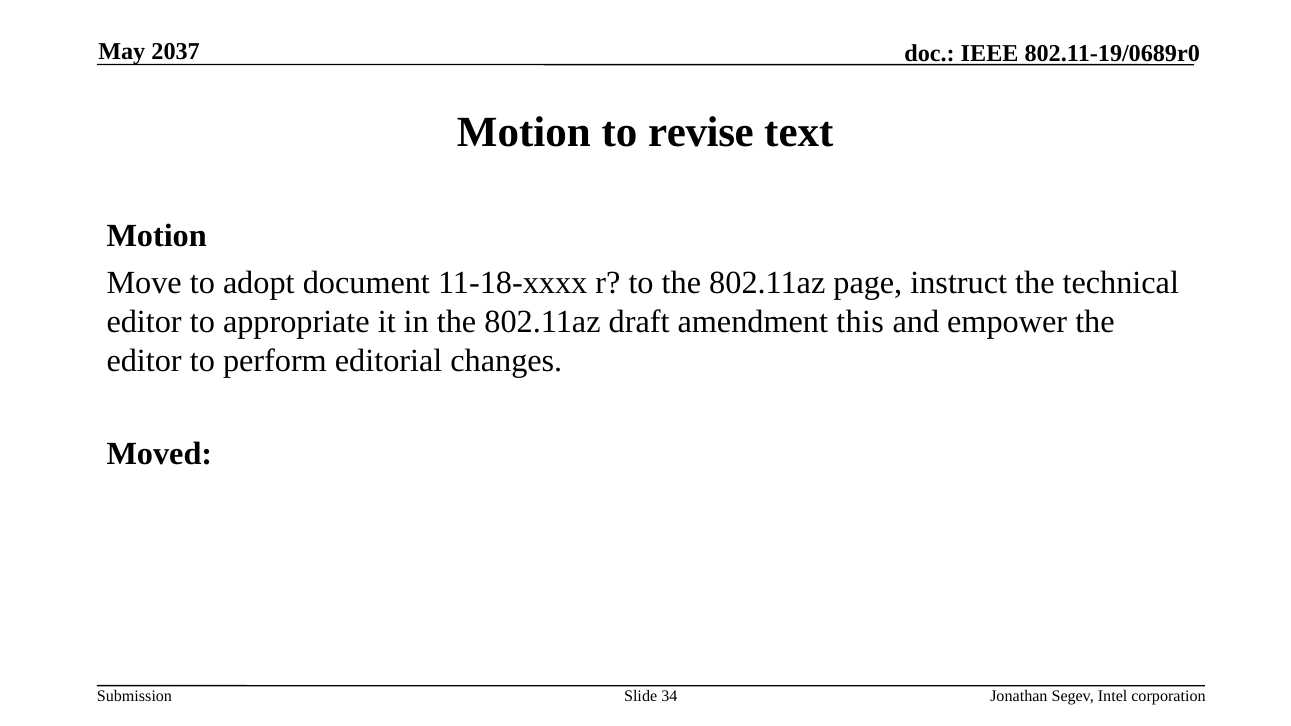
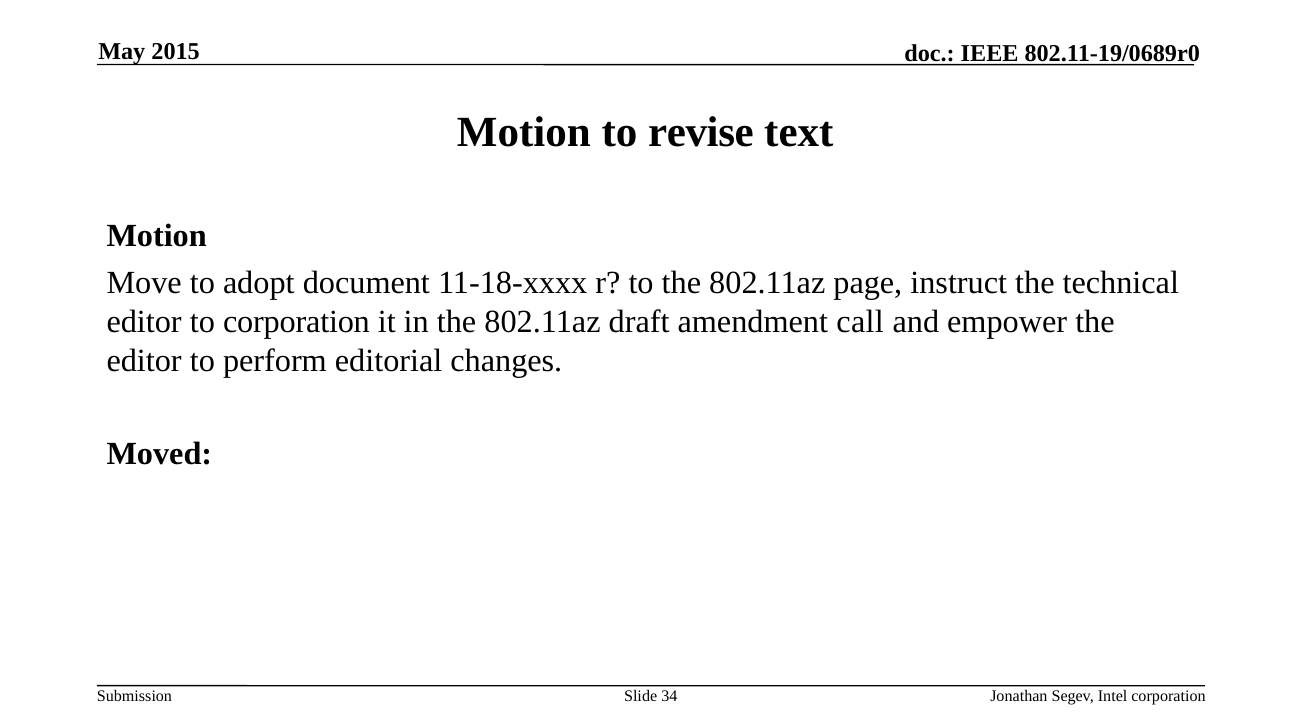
2037: 2037 -> 2015
to appropriate: appropriate -> corporation
this: this -> call
